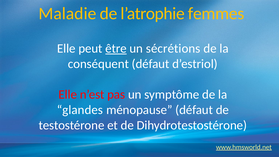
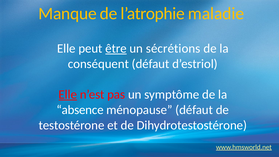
Maladie: Maladie -> Manque
femmes: femmes -> maladie
Elle at (68, 95) underline: none -> present
glandes: glandes -> absence
